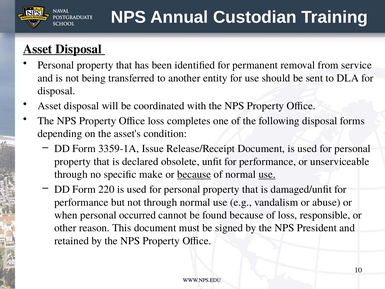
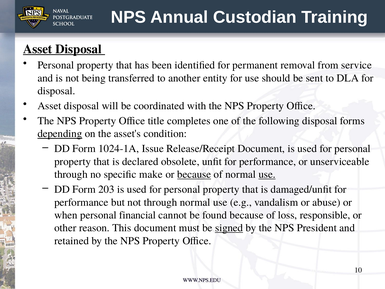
Office loss: loss -> title
depending underline: none -> present
3359-1A: 3359-1A -> 1024-1A
220: 220 -> 203
occurred: occurred -> financial
signed underline: none -> present
